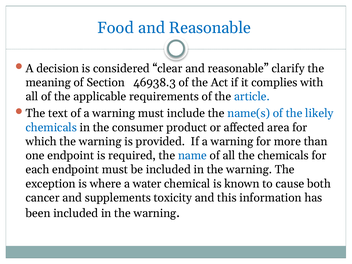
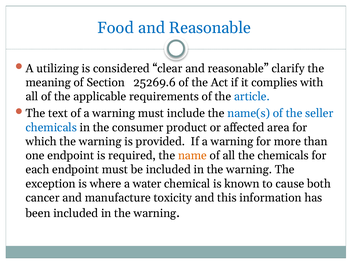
decision: decision -> utilizing
46938.3: 46938.3 -> 25269.6
likely: likely -> seller
name colour: blue -> orange
supplements: supplements -> manufacture
